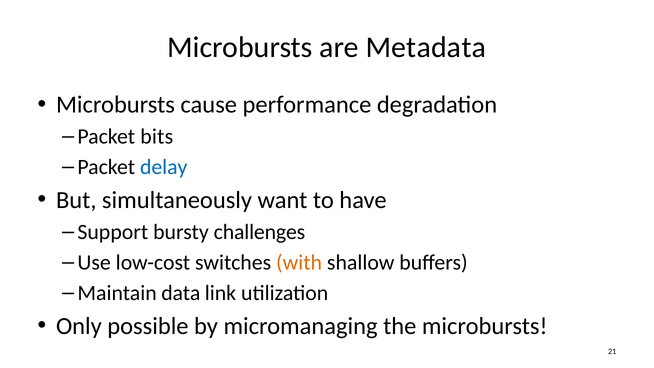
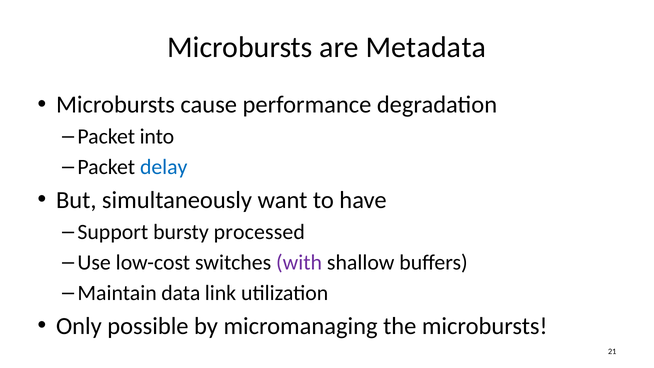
bits: bits -> into
challenges: challenges -> processed
with colour: orange -> purple
